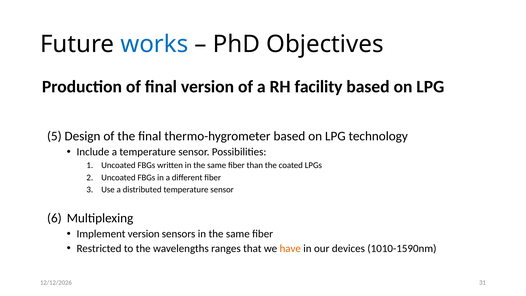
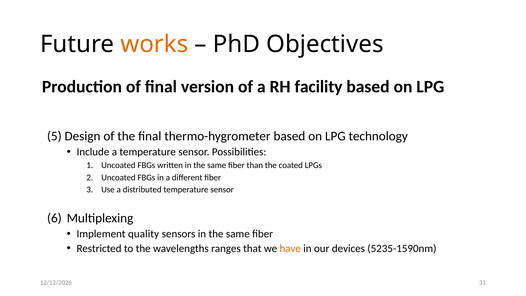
works colour: blue -> orange
Implement version: version -> quality
1010-1590nm: 1010-1590nm -> 5235-1590nm
